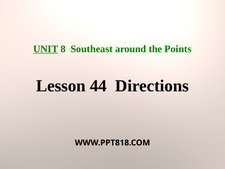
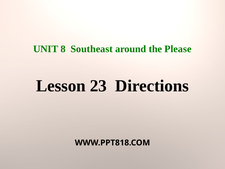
UNIT underline: present -> none
Points: Points -> Please
44: 44 -> 23
